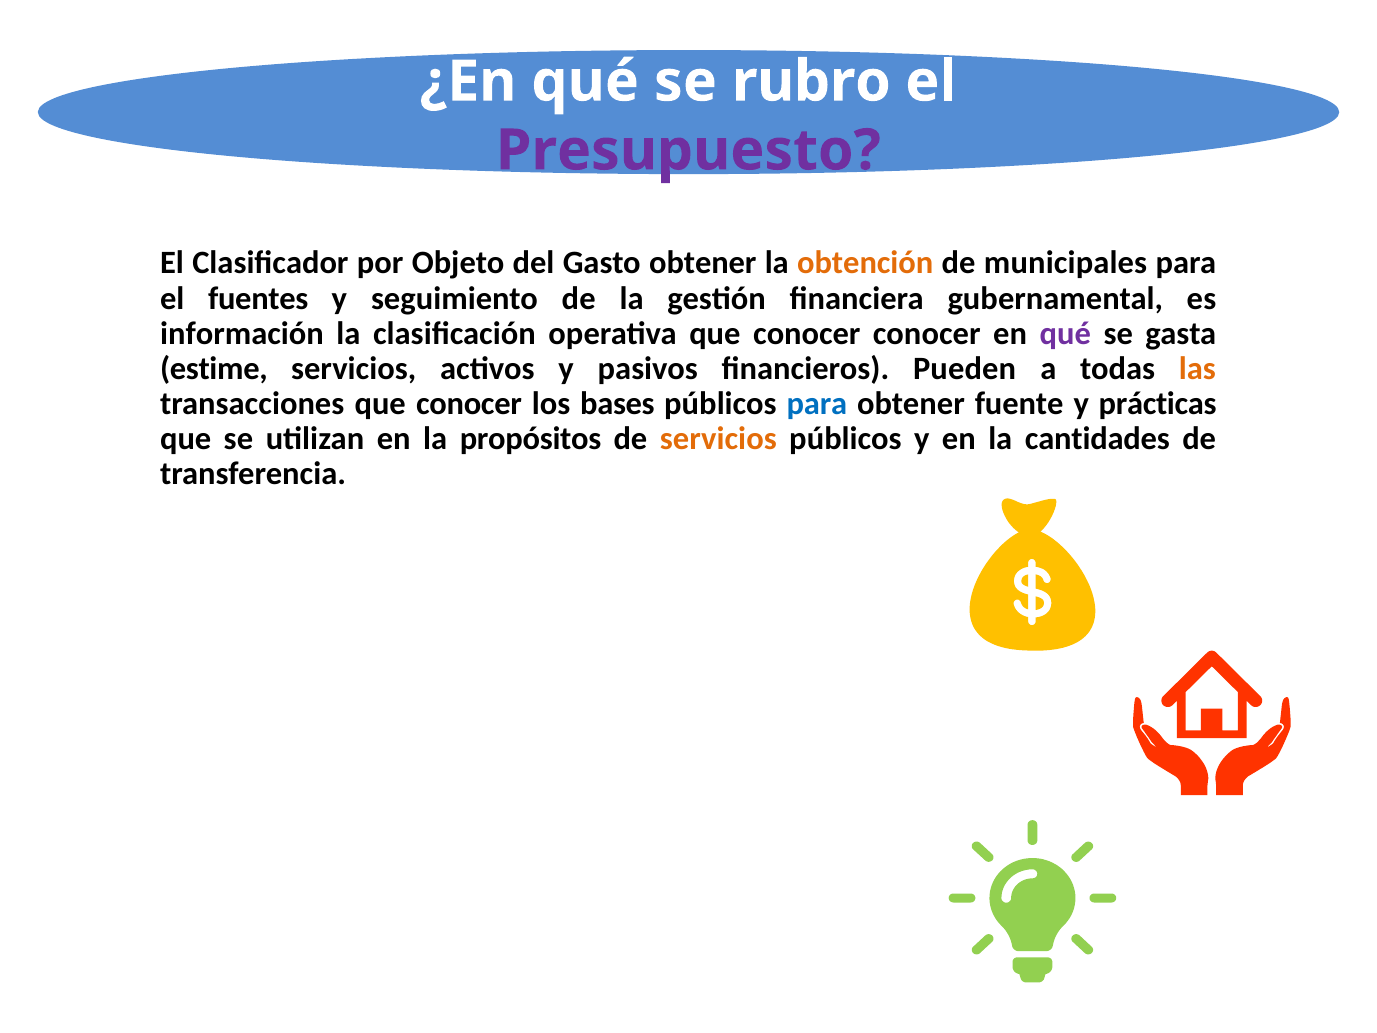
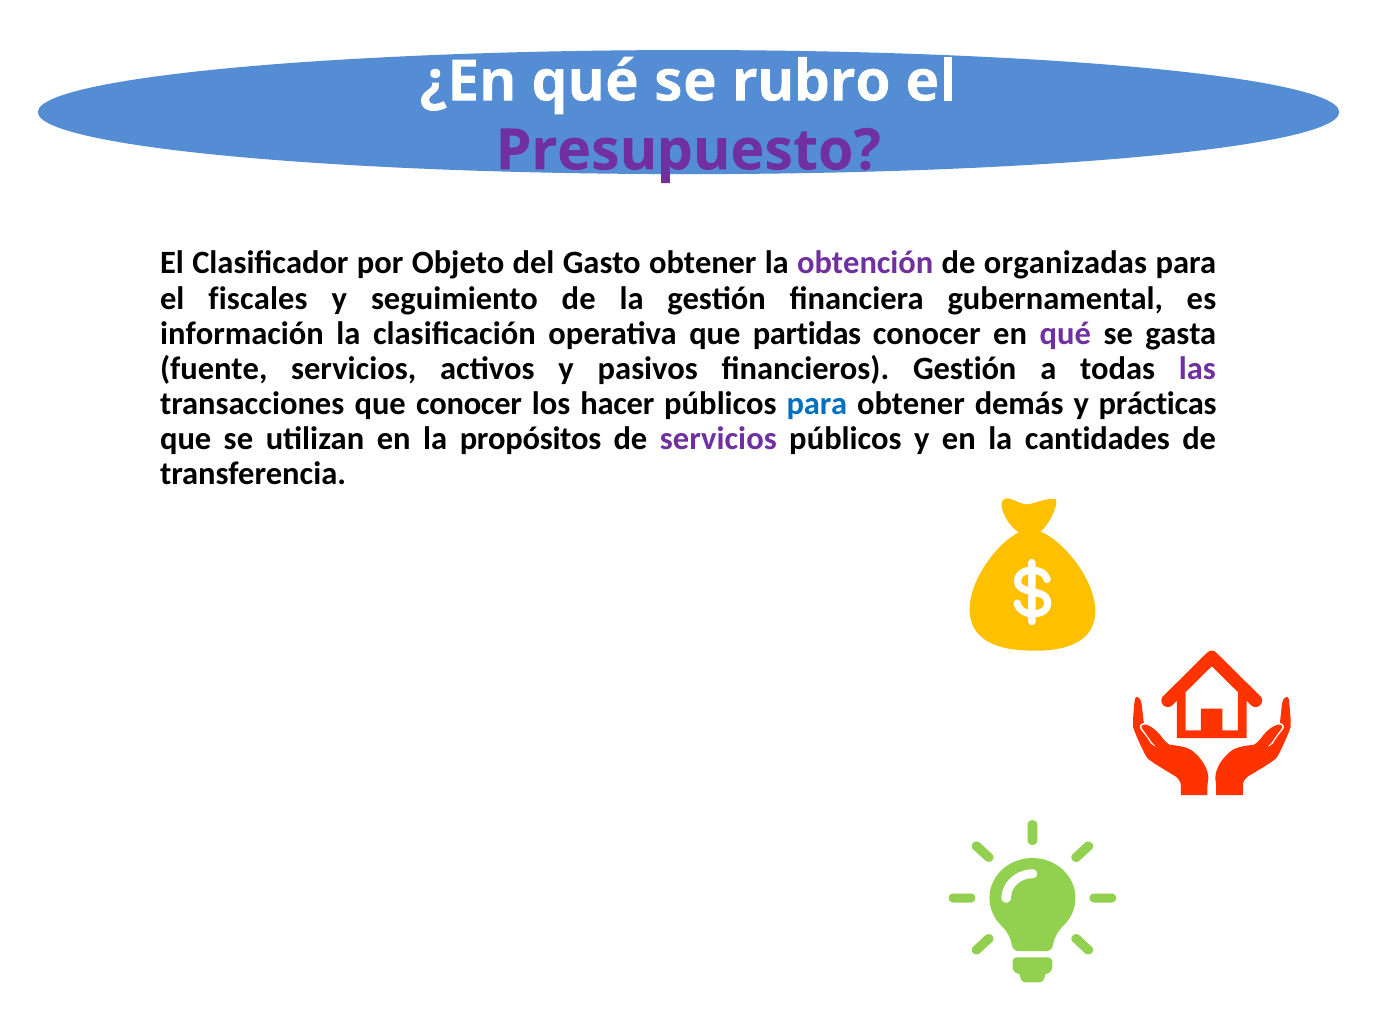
obtención colour: orange -> purple
municipales: municipales -> organizadas
fuentes: fuentes -> fiscales
operativa que conocer: conocer -> partidas
estime: estime -> fuente
financieros Pueden: Pueden -> Gestión
las colour: orange -> purple
bases: bases -> hacer
fuente: fuente -> demás
servicios at (718, 439) colour: orange -> purple
